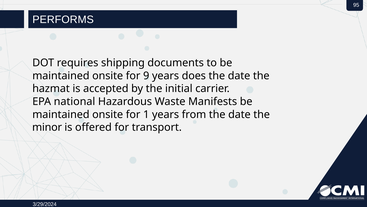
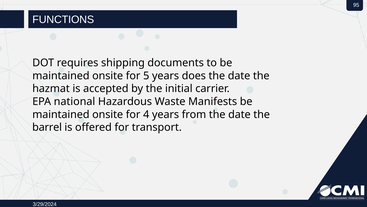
PERFORMS: PERFORMS -> FUNCTIONS
9: 9 -> 5
1: 1 -> 4
minor: minor -> barrel
